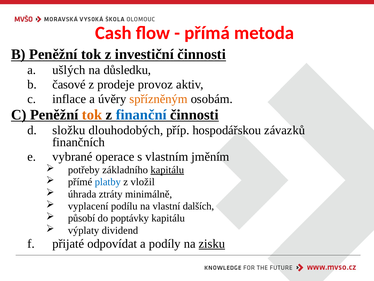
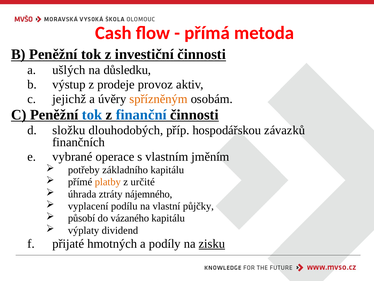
časové: časové -> výstup
inflace: inflace -> jejichž
tok at (92, 115) colour: orange -> blue
kapitálu at (167, 170) underline: present -> none
platby colour: blue -> orange
vložil: vložil -> určité
minimálně: minimálně -> nájemného
dalších: dalších -> půjčky
poptávky: poptávky -> vázaného
odpovídat: odpovídat -> hmotných
